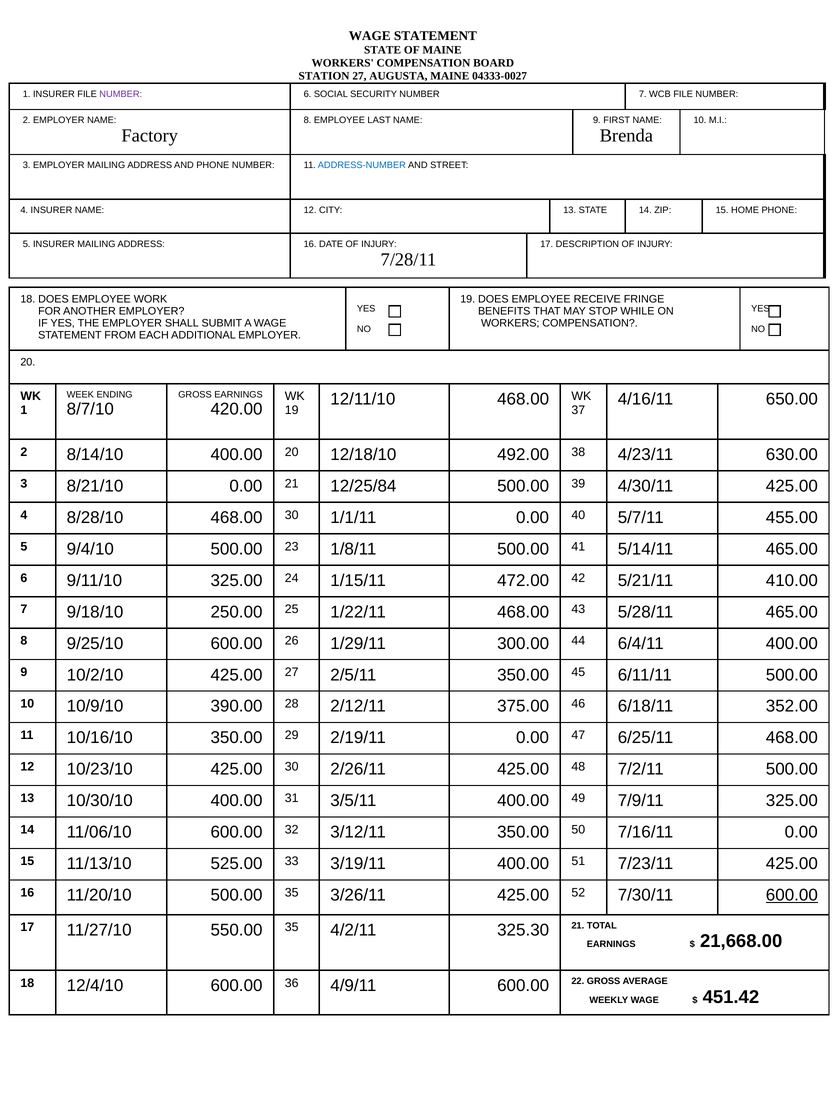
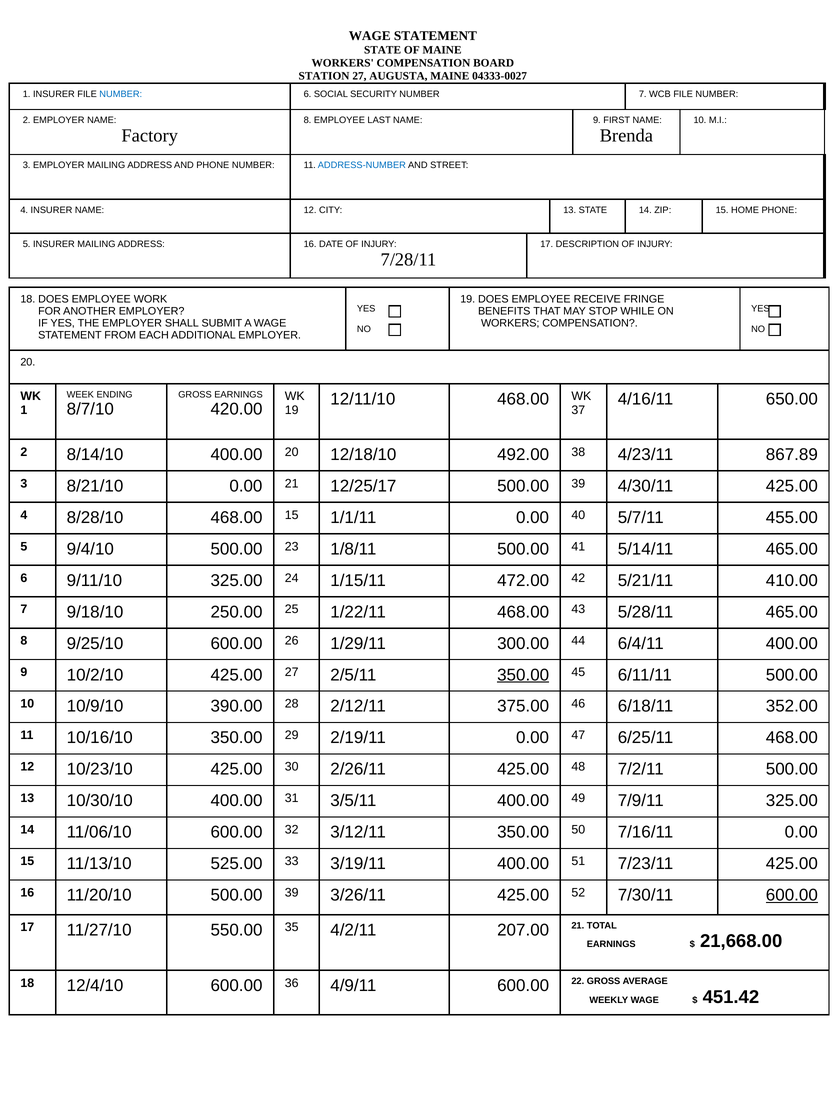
NUMBER at (121, 94) colour: purple -> blue
630.00: 630.00 -> 867.89
12/25/84: 12/25/84 -> 12/25/17
468.00 30: 30 -> 15
350.00 at (523, 675) underline: none -> present
11/20/10 500.00 35: 35 -> 39
325.30: 325.30 -> 207.00
